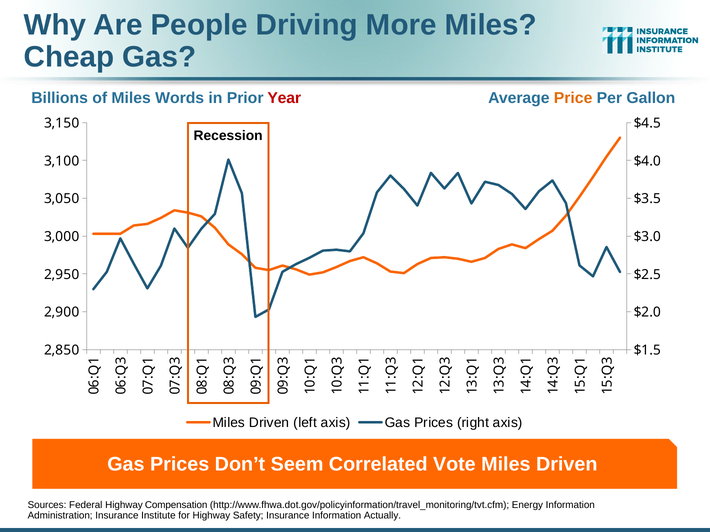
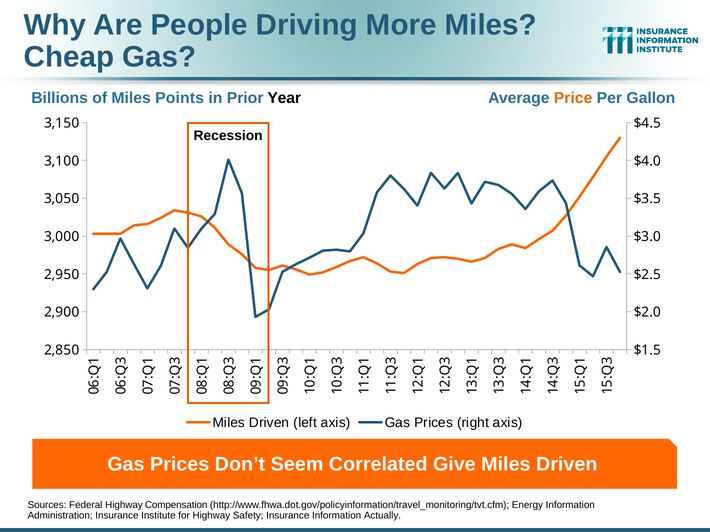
Words: Words -> Points
Year colour: red -> black
Vote: Vote -> Give
